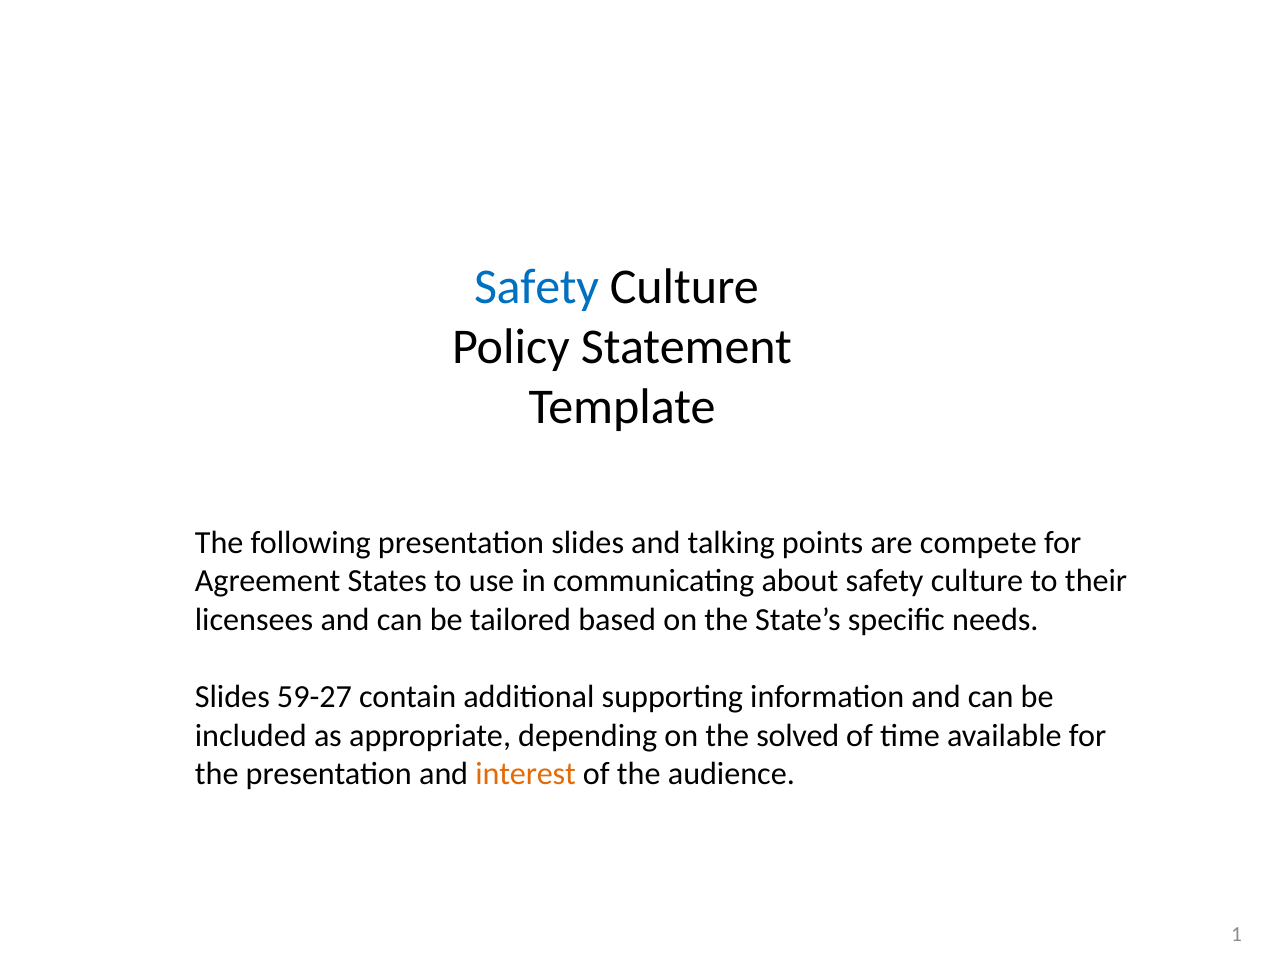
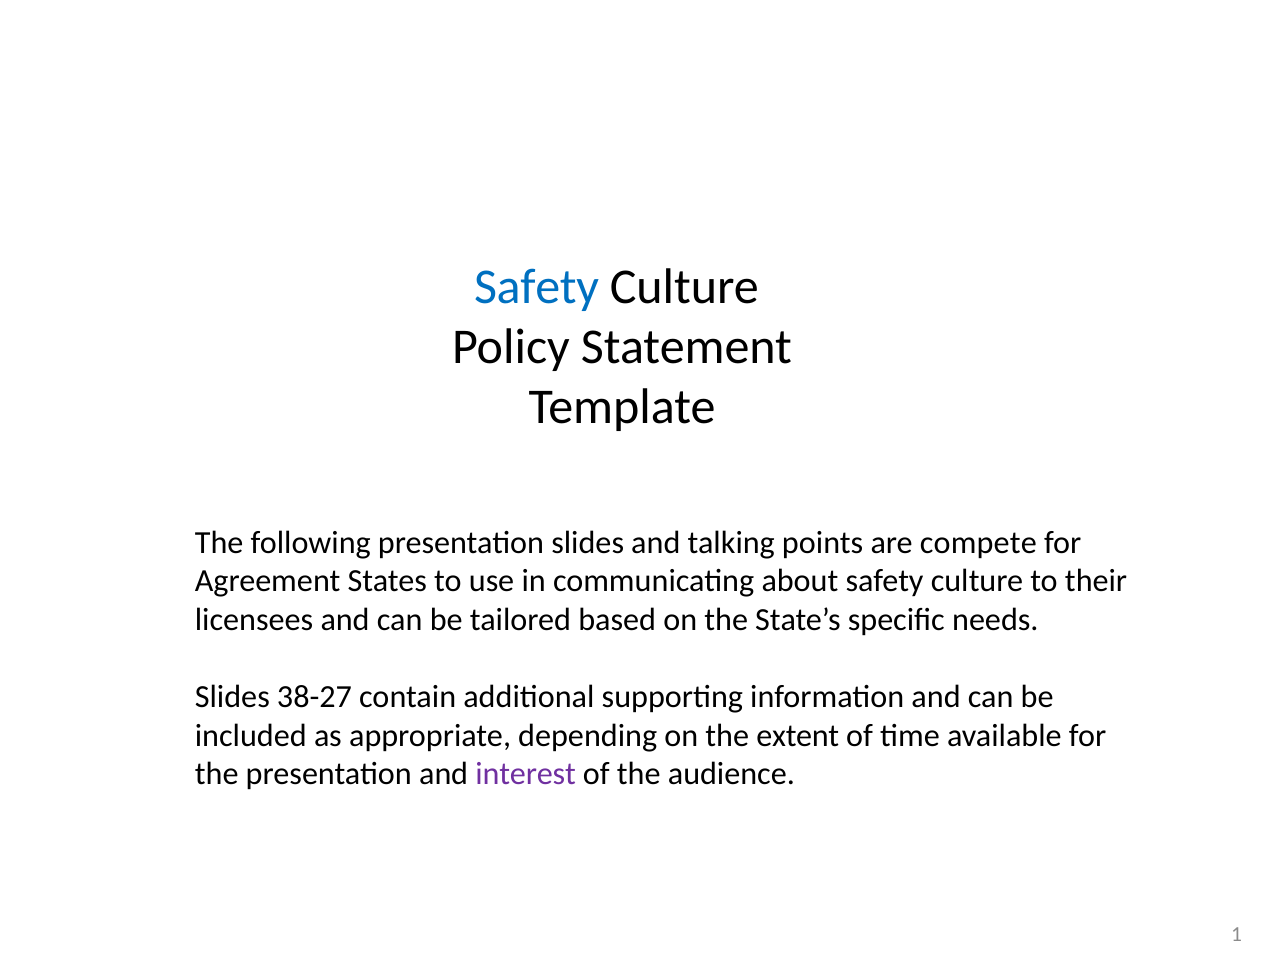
59-27: 59-27 -> 38-27
solved: solved -> extent
interest colour: orange -> purple
